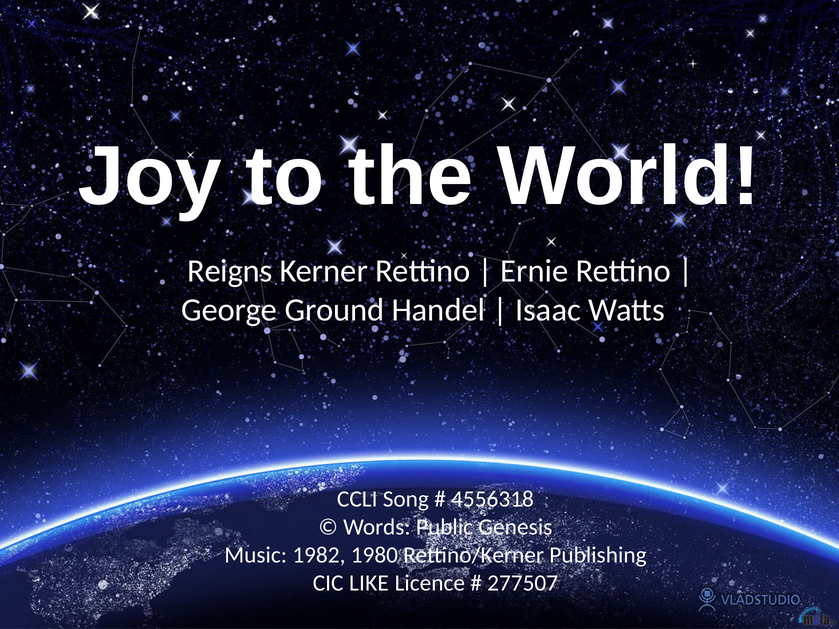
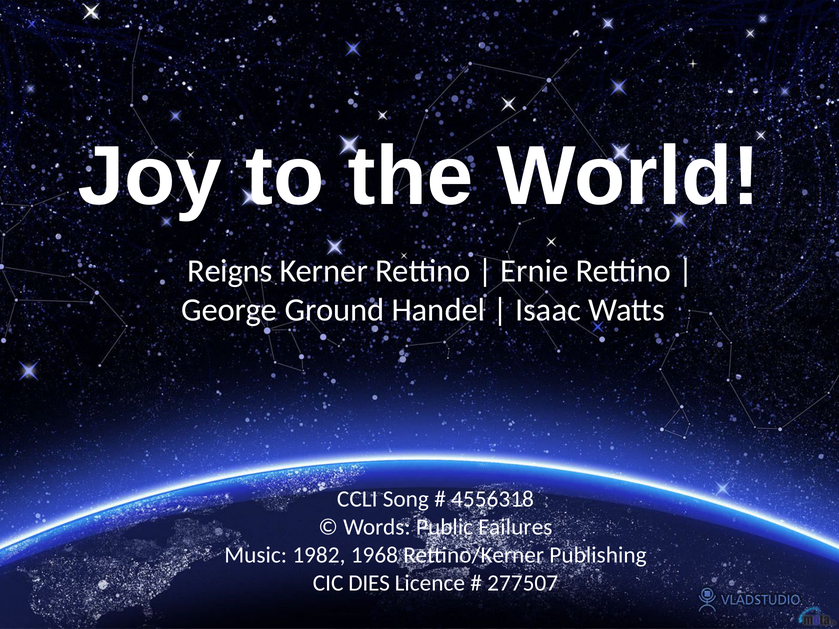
Genesis: Genesis -> Failures
1980: 1980 -> 1968
LIKE: LIKE -> DIES
